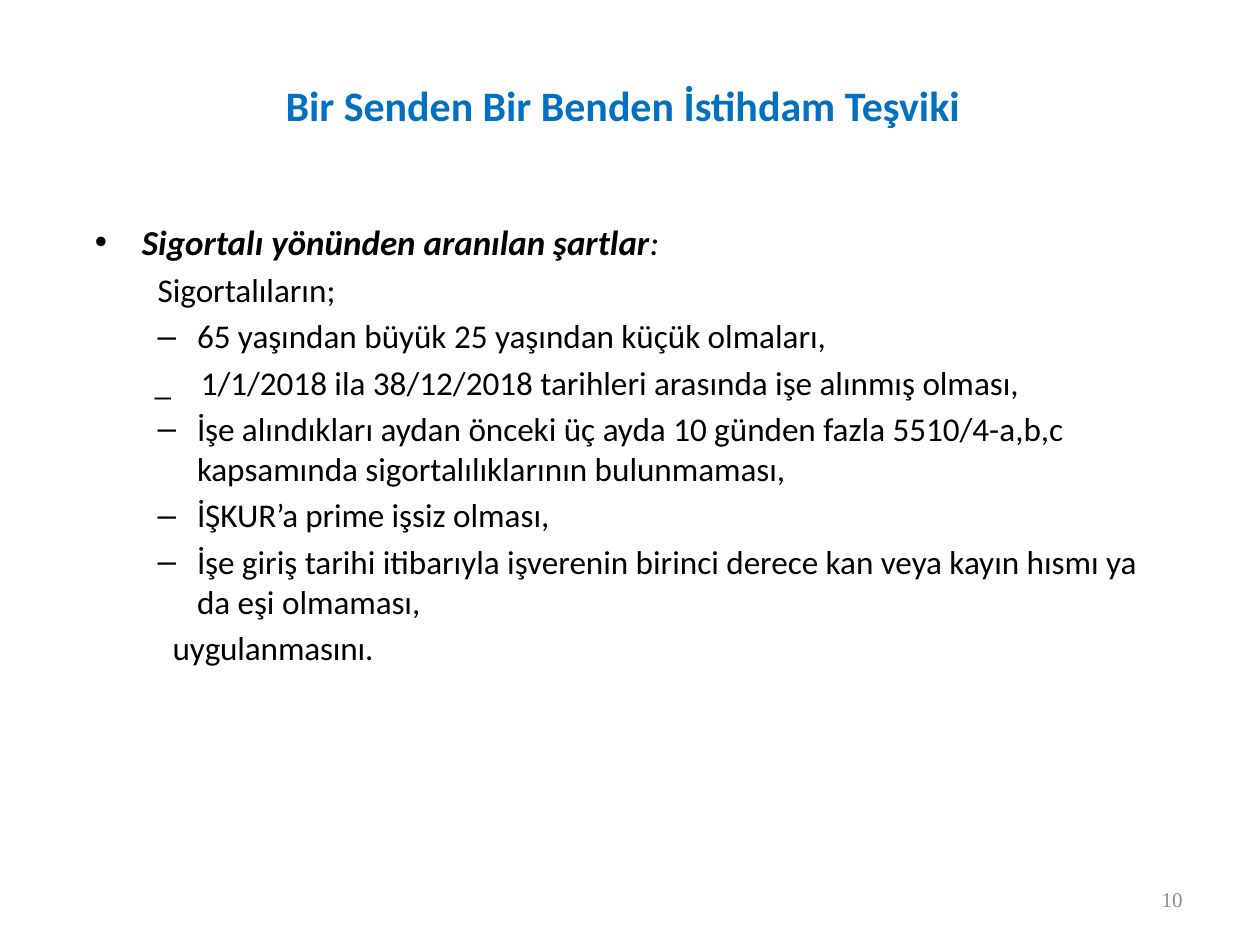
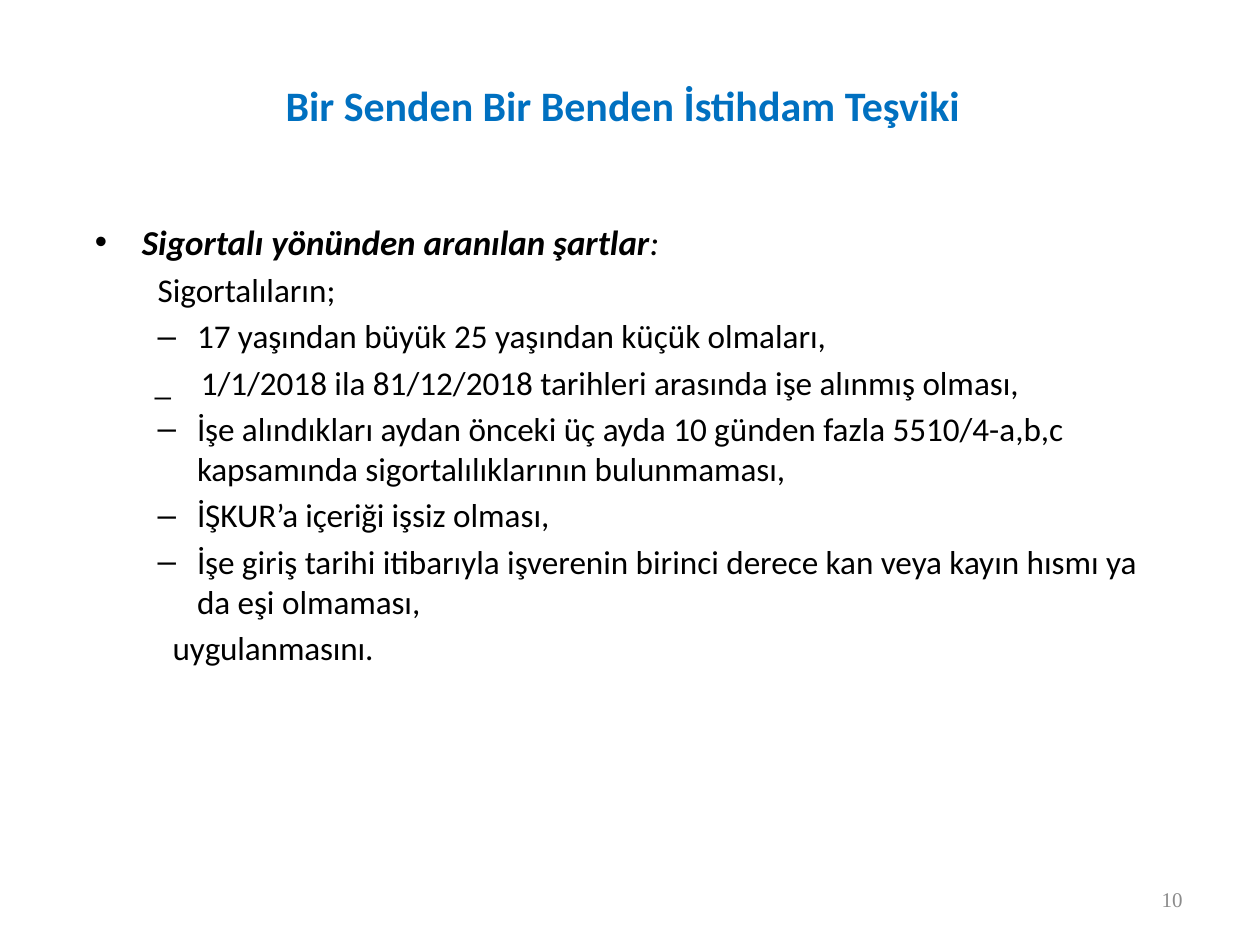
65: 65 -> 17
38/12/2018: 38/12/2018 -> 81/12/2018
prime: prime -> içeriği
